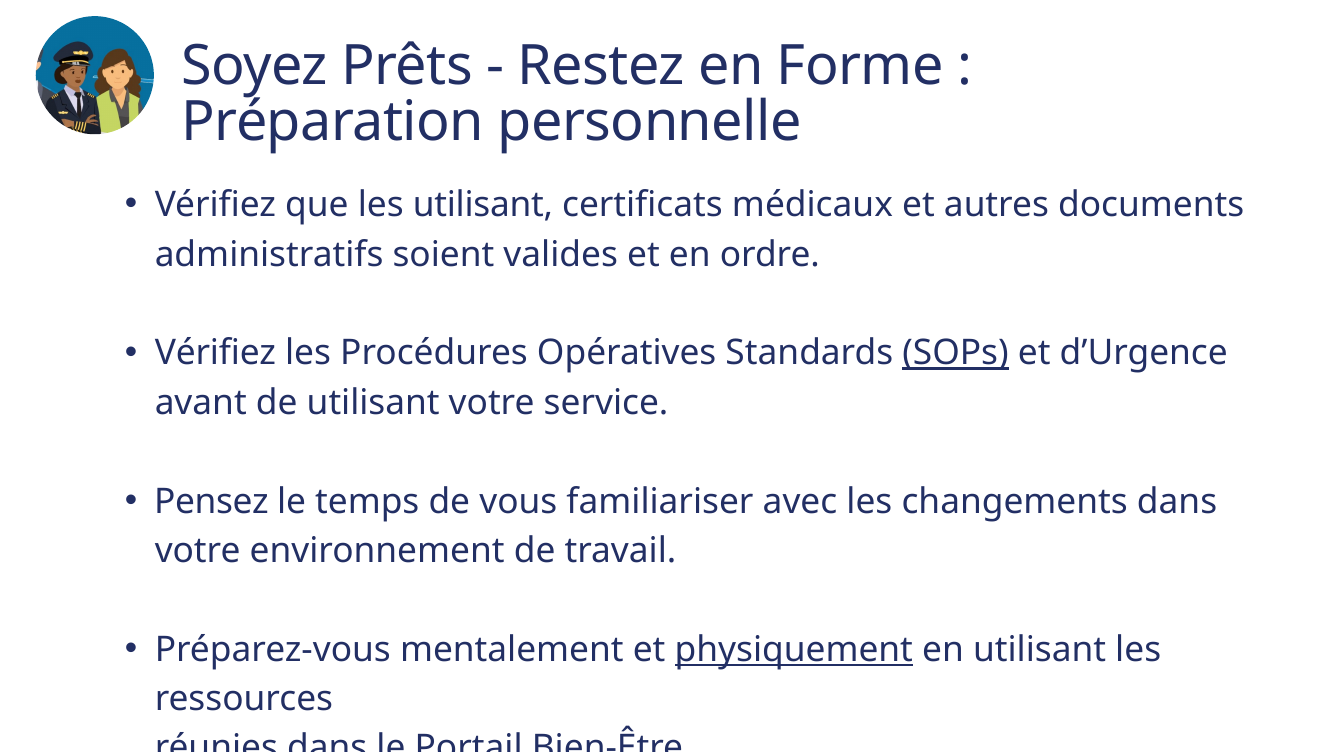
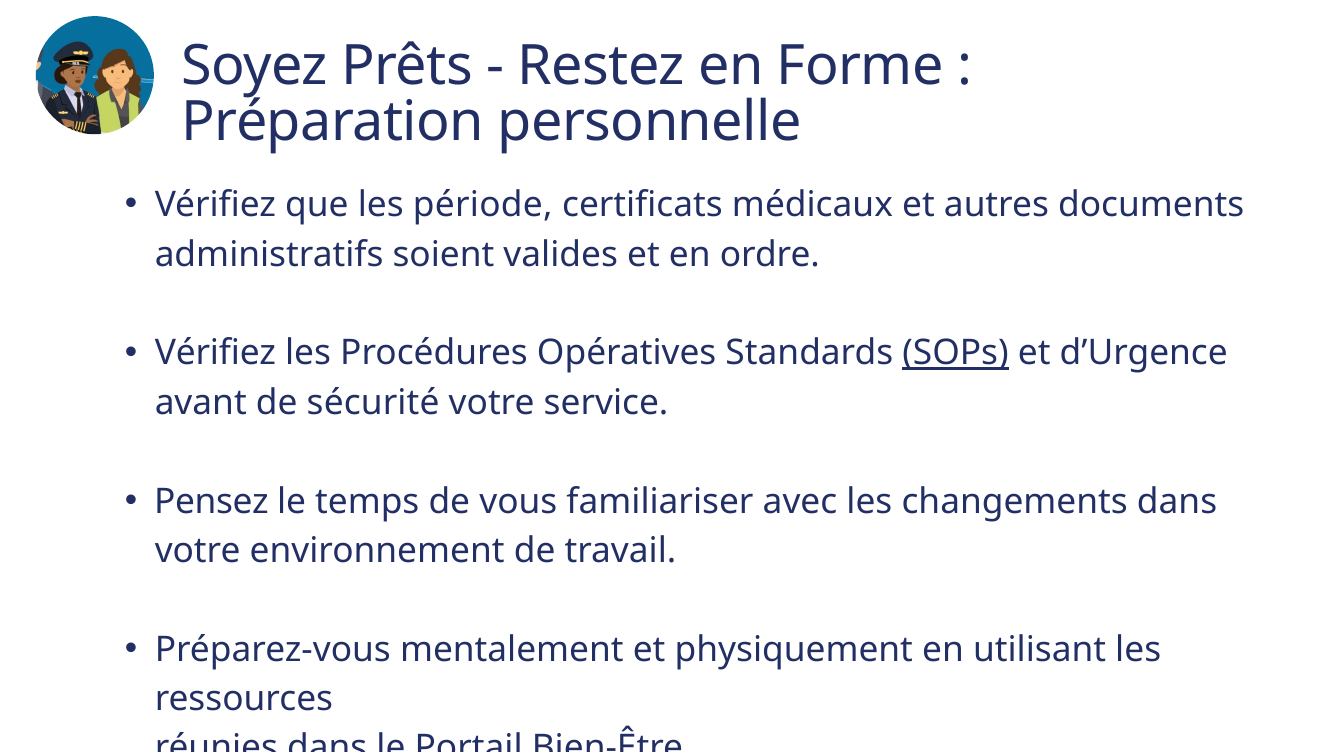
les utilisant: utilisant -> période
de utilisant: utilisant -> sécurité
physiquement underline: present -> none
